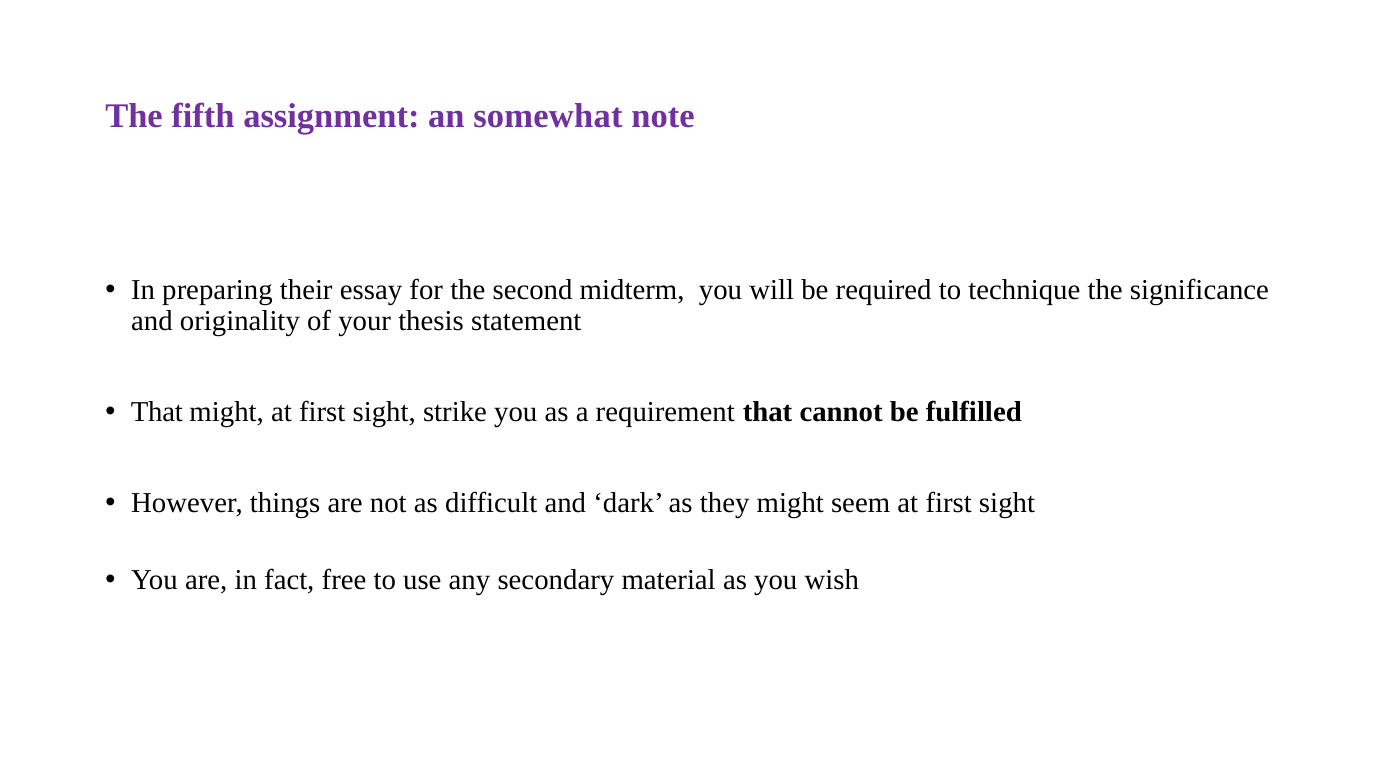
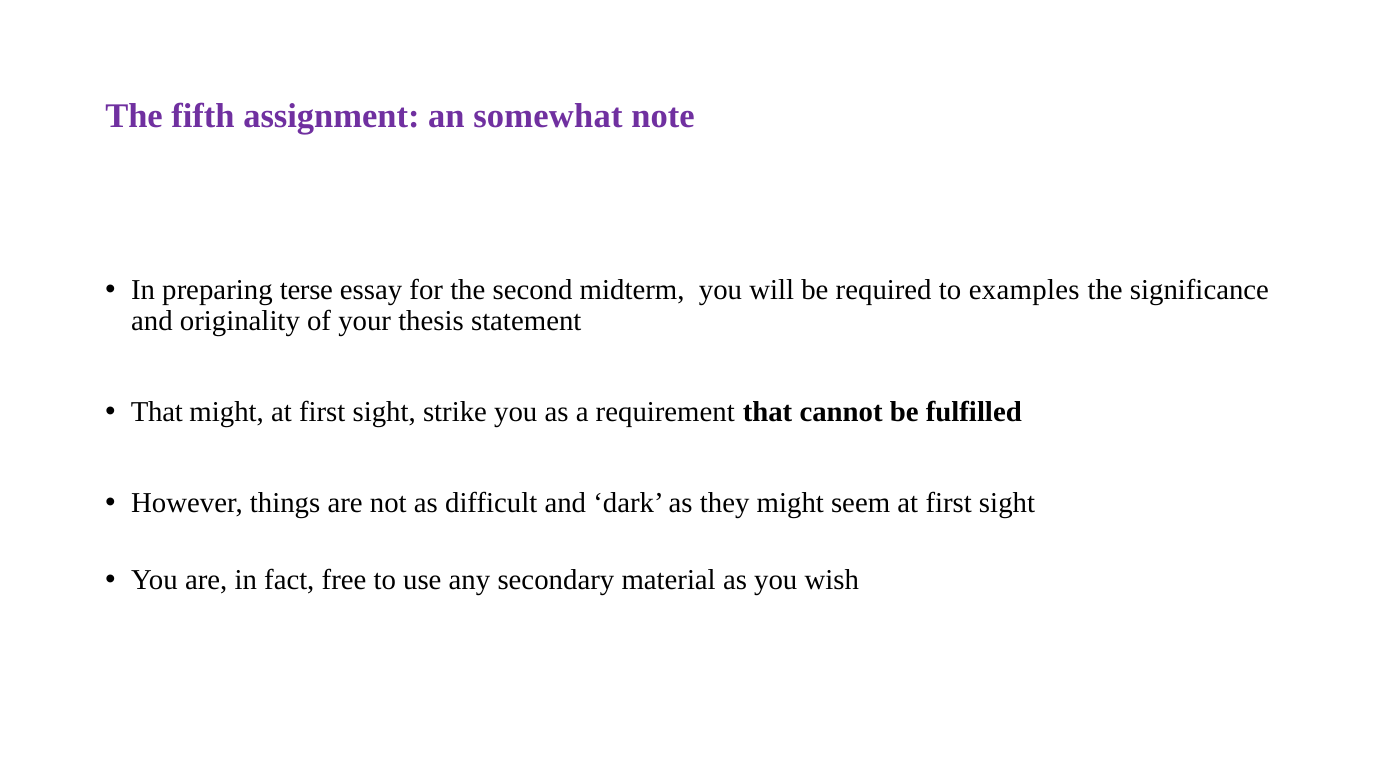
their: their -> terse
technique: technique -> examples
